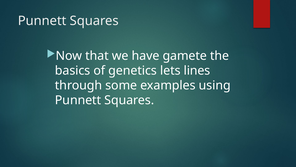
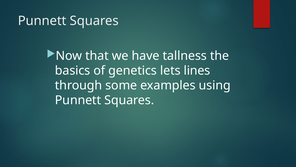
gamete: gamete -> tallness
